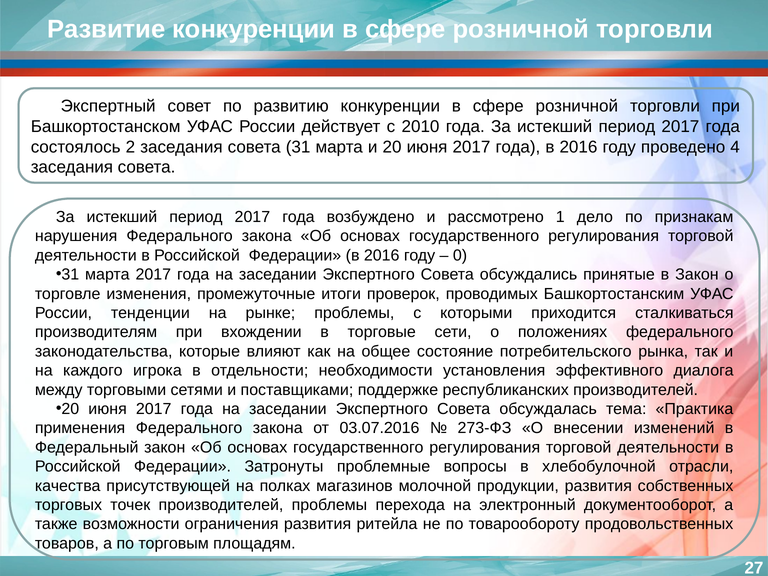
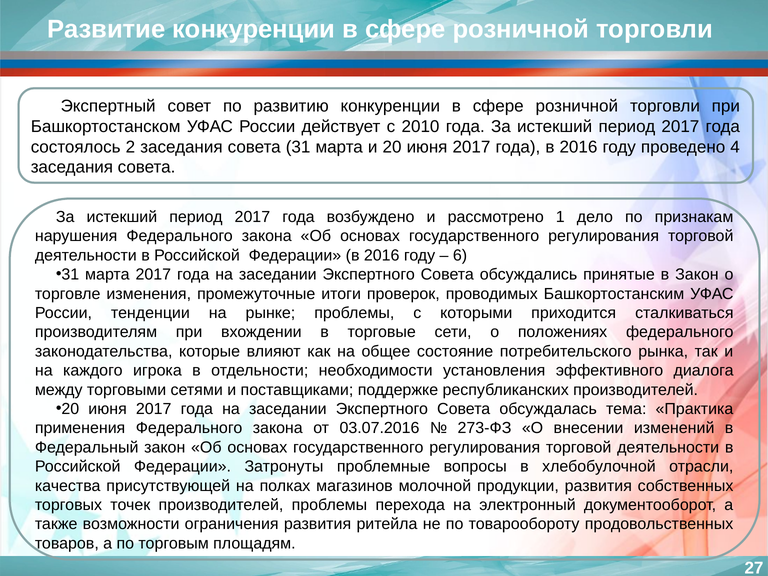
0: 0 -> 6
